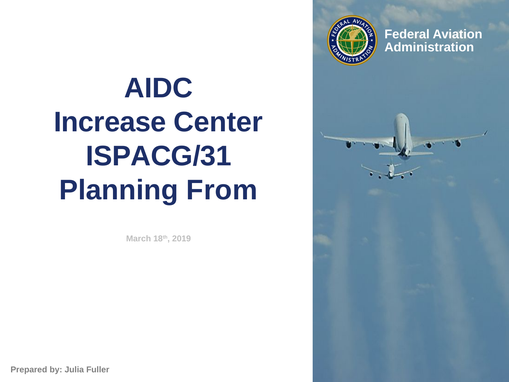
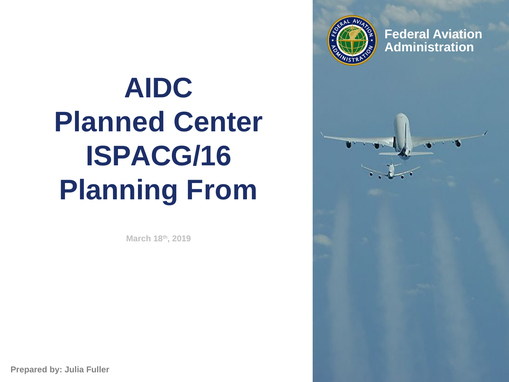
Increase: Increase -> Planned
ISPACG/31: ISPACG/31 -> ISPACG/16
